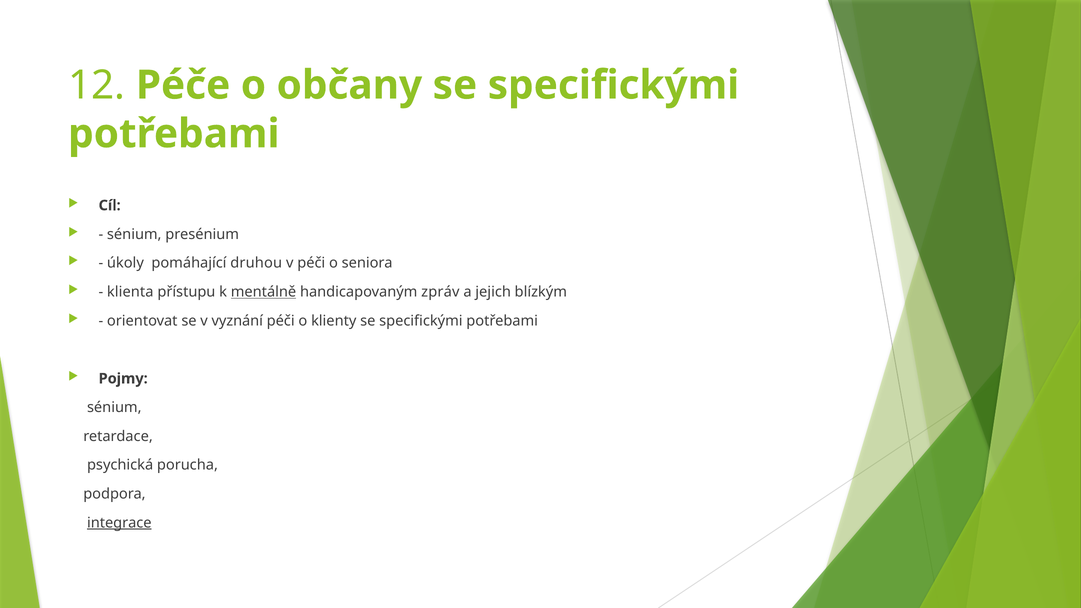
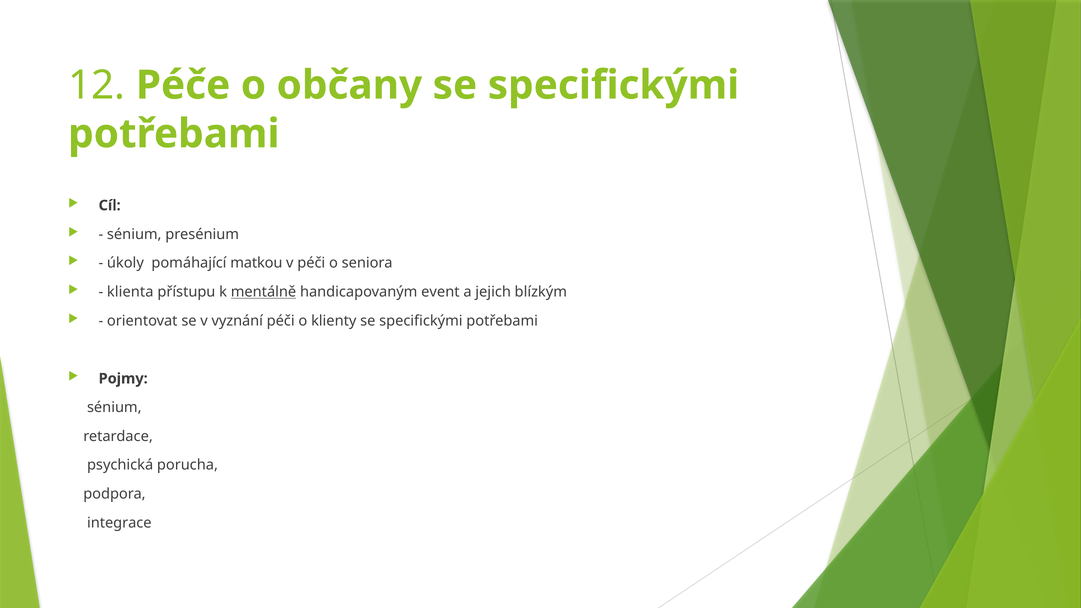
druhou: druhou -> matkou
zpráv: zpráv -> event
integrace underline: present -> none
